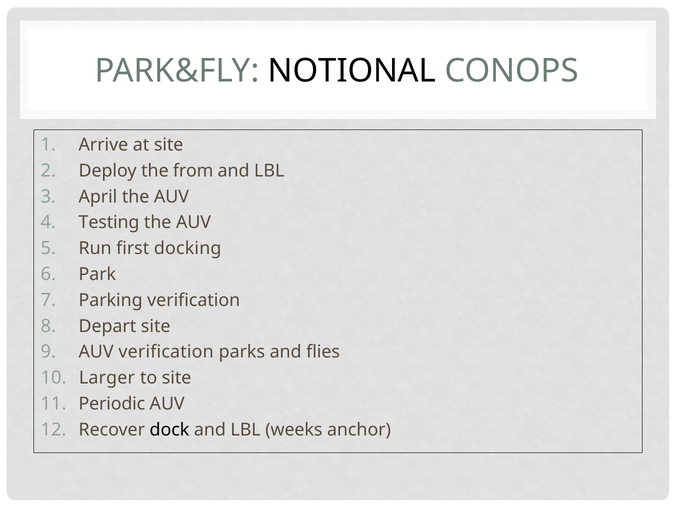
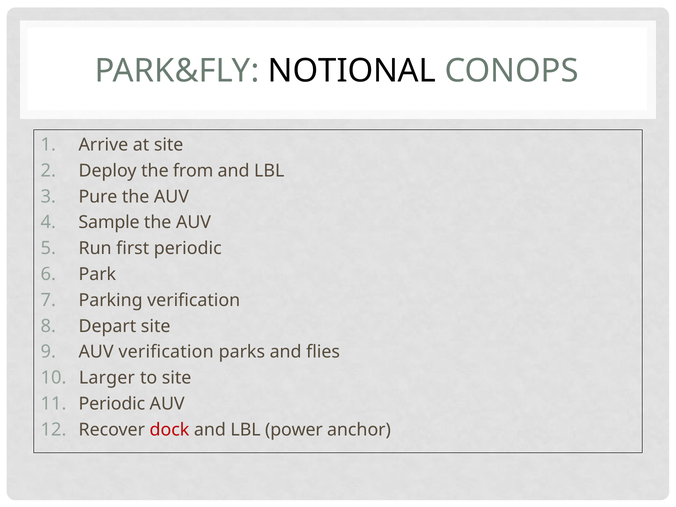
April: April -> Pure
Testing: Testing -> Sample
first docking: docking -> periodic
dock colour: black -> red
weeks: weeks -> power
